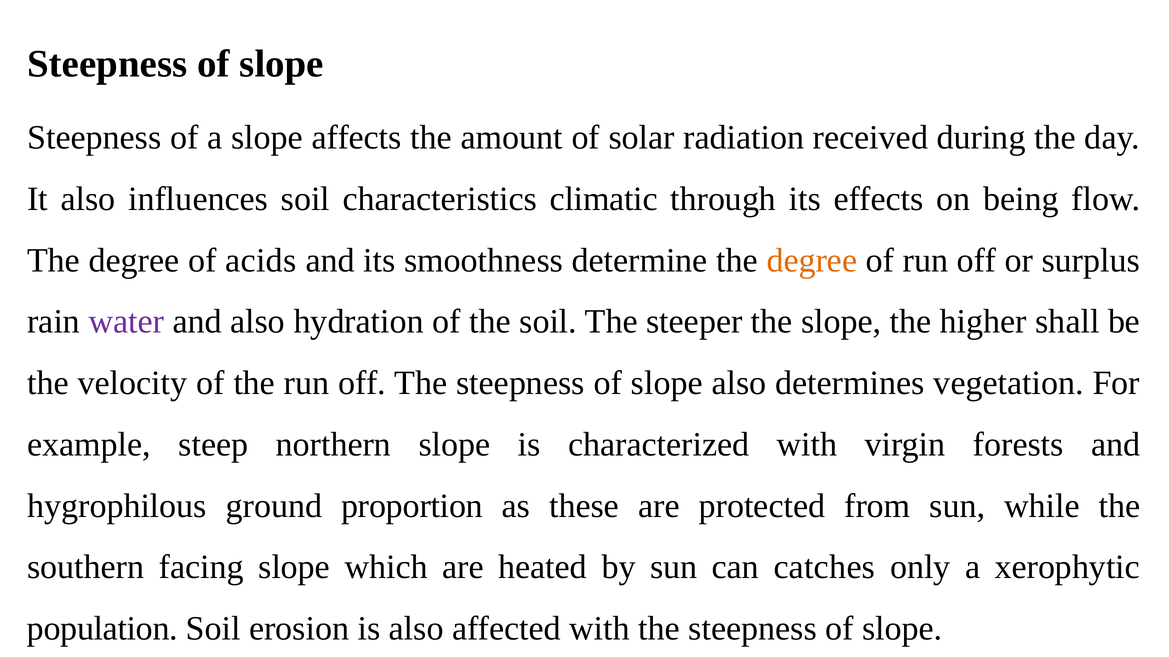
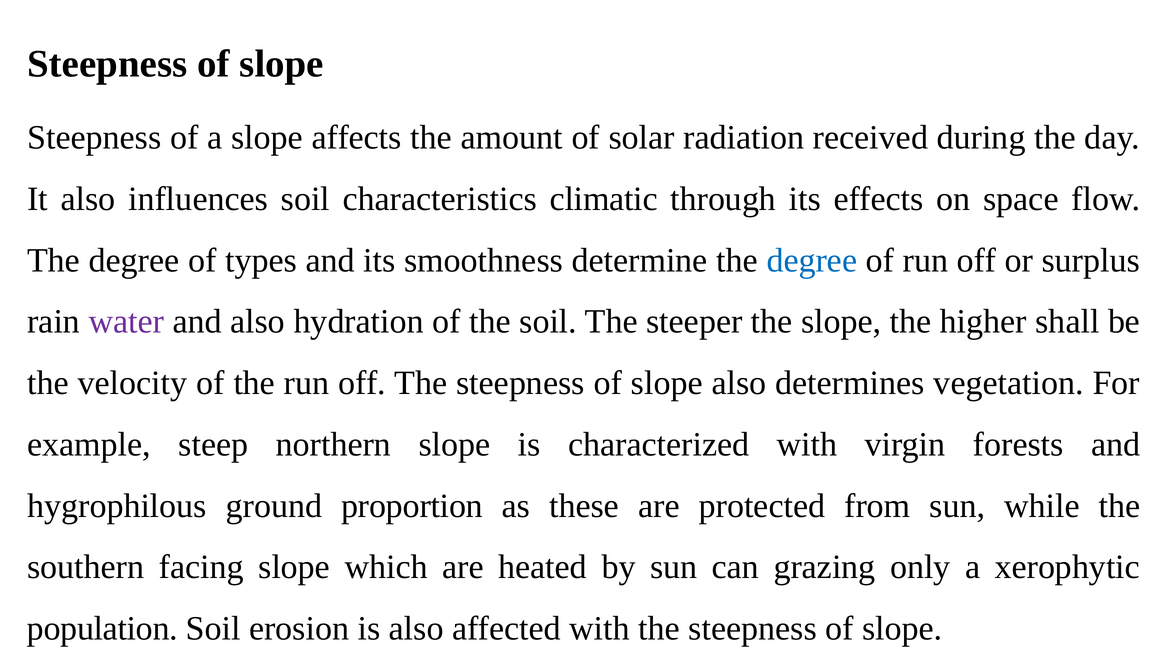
being: being -> space
acids: acids -> types
degree at (812, 261) colour: orange -> blue
catches: catches -> grazing
